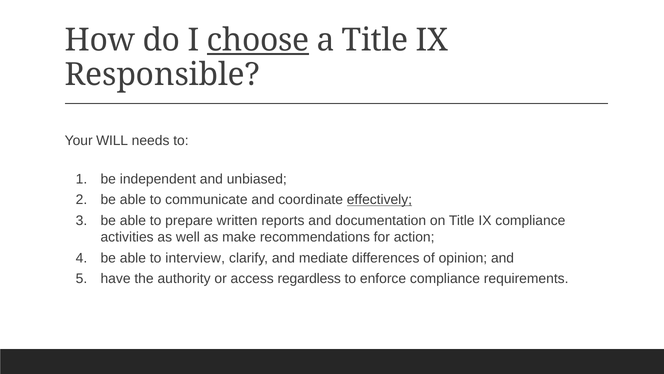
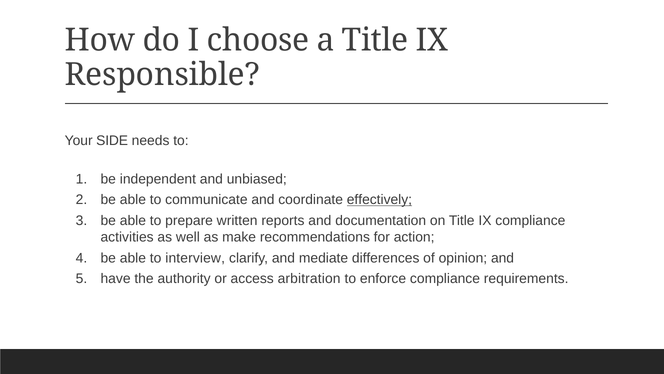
choose underline: present -> none
WILL: WILL -> SIDE
regardless: regardless -> arbitration
